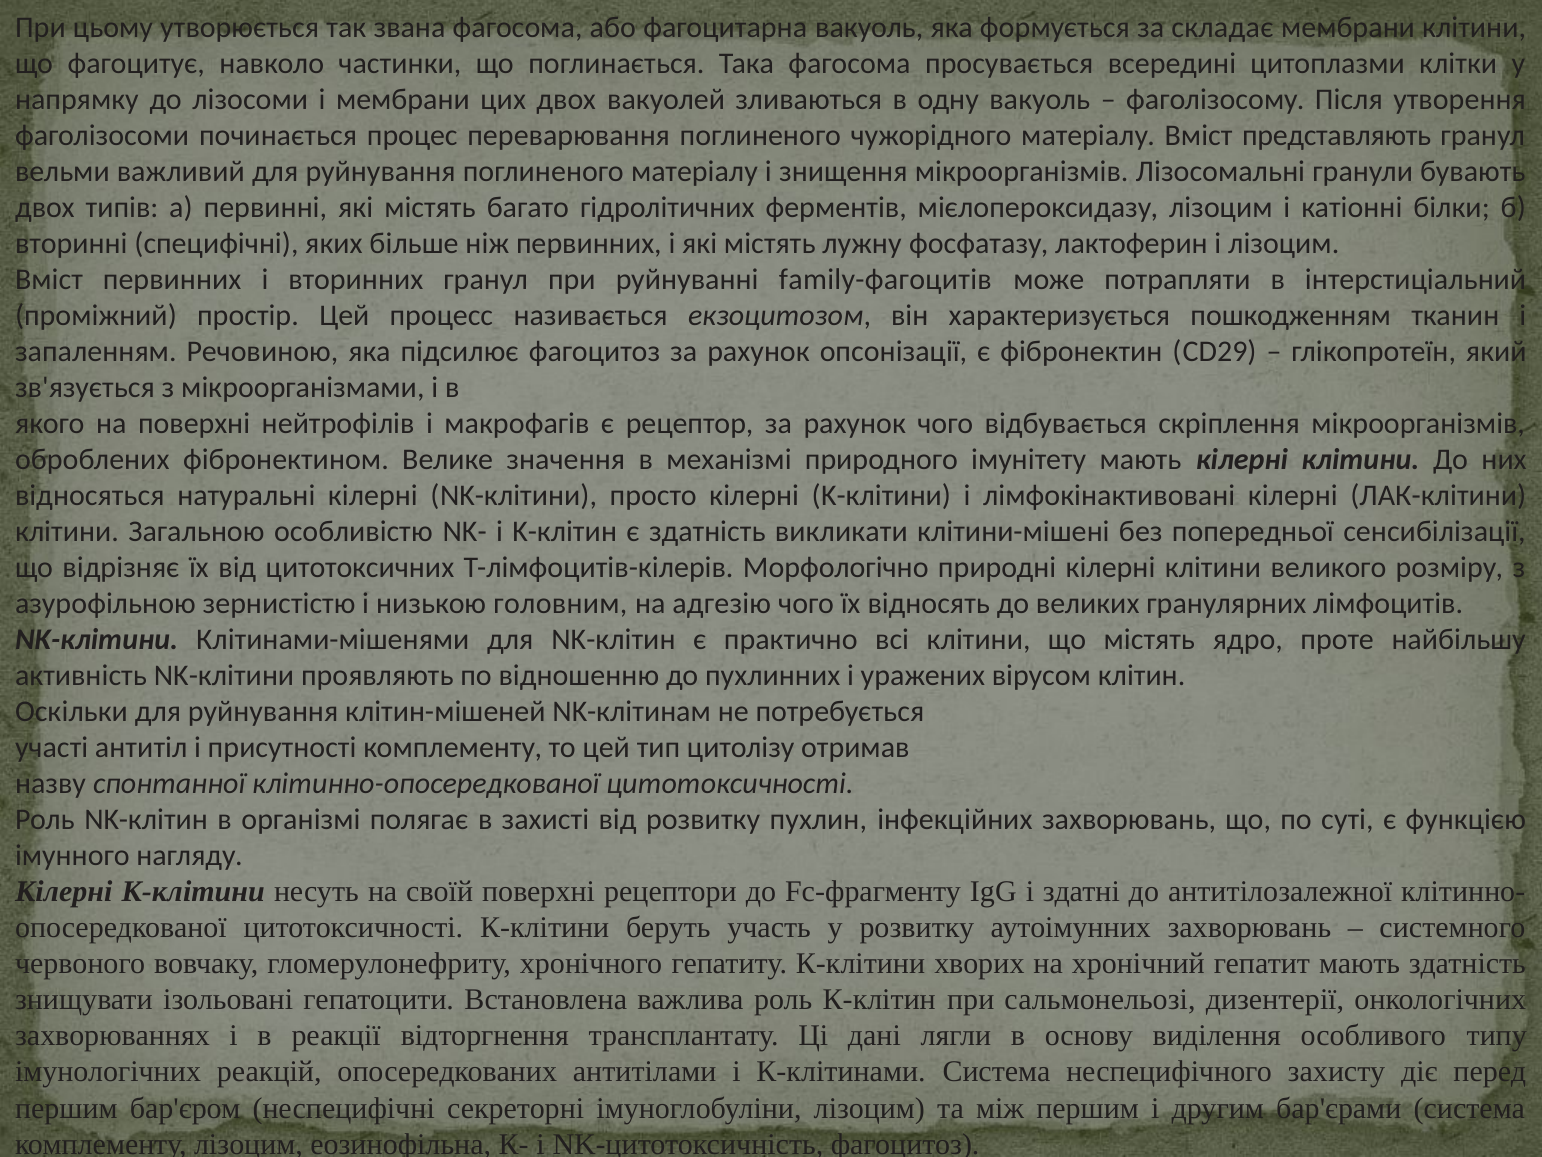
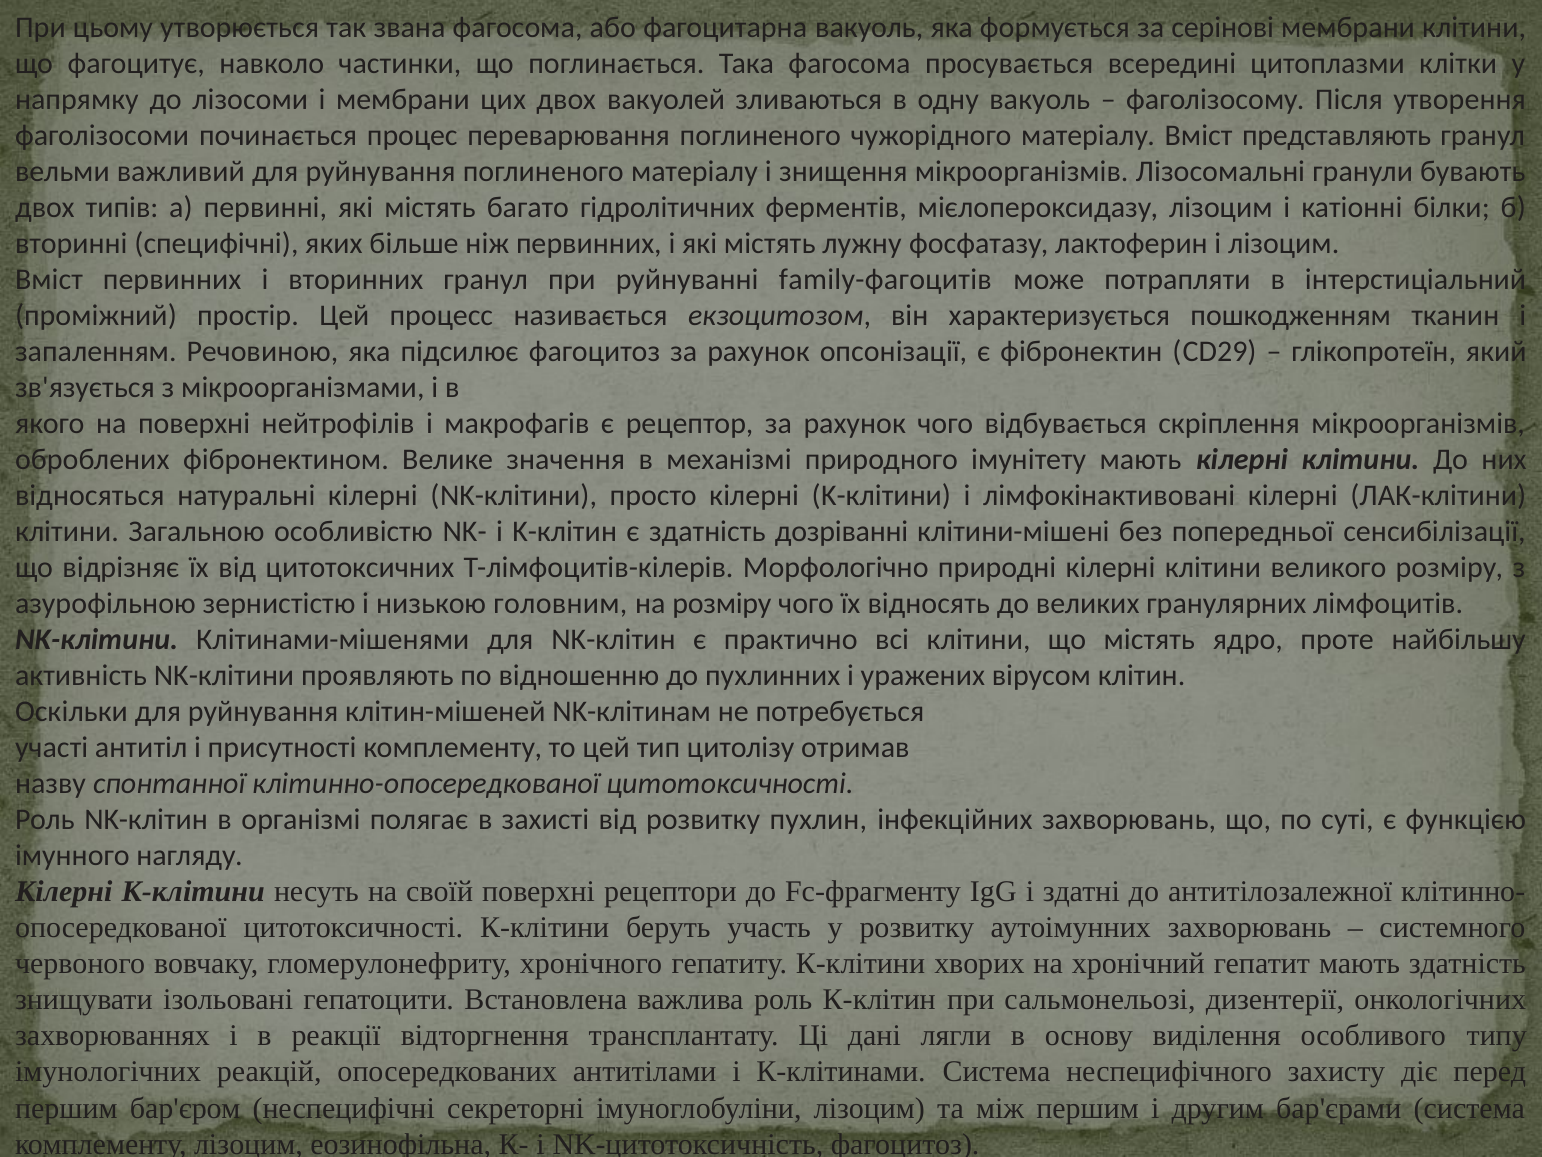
складає: складає -> серінові
викликати: викликати -> дозріванні
на адгезію: адгезію -> розміру
